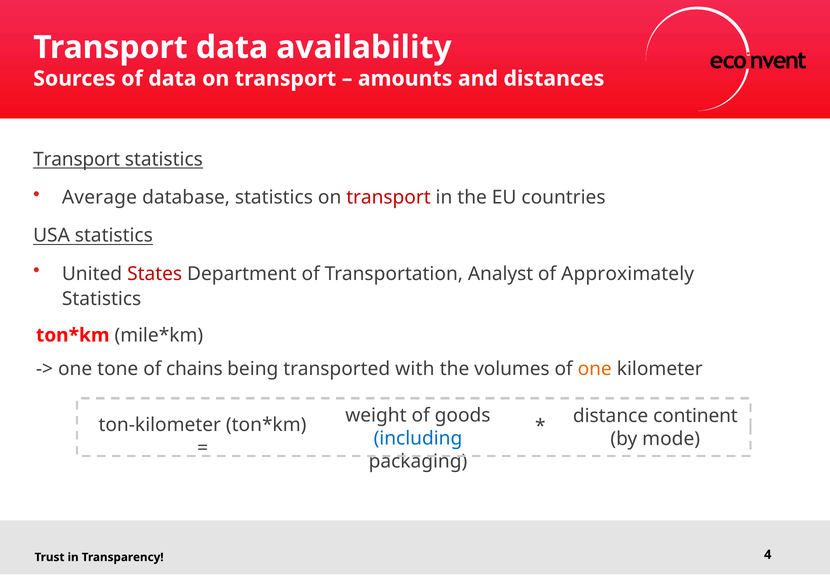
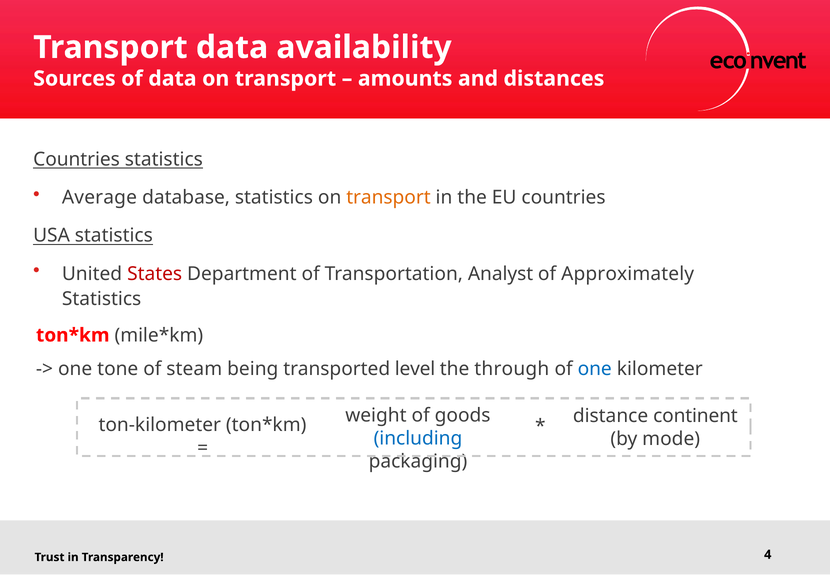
Transport at (77, 159): Transport -> Countries
transport at (388, 197) colour: red -> orange
chains: chains -> steam
with: with -> level
volumes: volumes -> through
one at (595, 369) colour: orange -> blue
